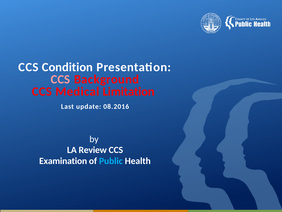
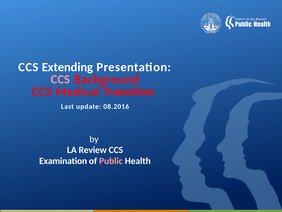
Condition: Condition -> Extending
Limitation: Limitation -> Transition
Public colour: light blue -> pink
